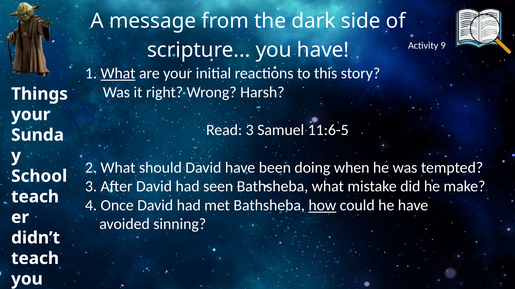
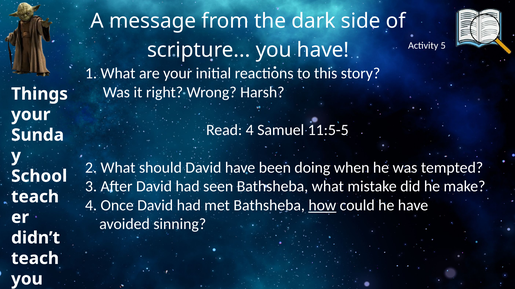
9: 9 -> 5
What at (118, 74) underline: present -> none
Read 3: 3 -> 4
11:6-5: 11:6-5 -> 11:5-5
